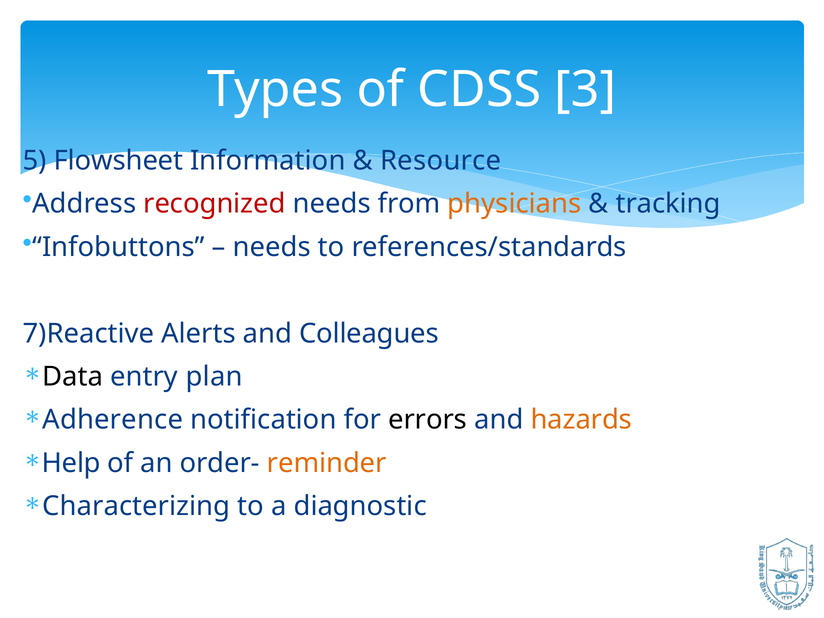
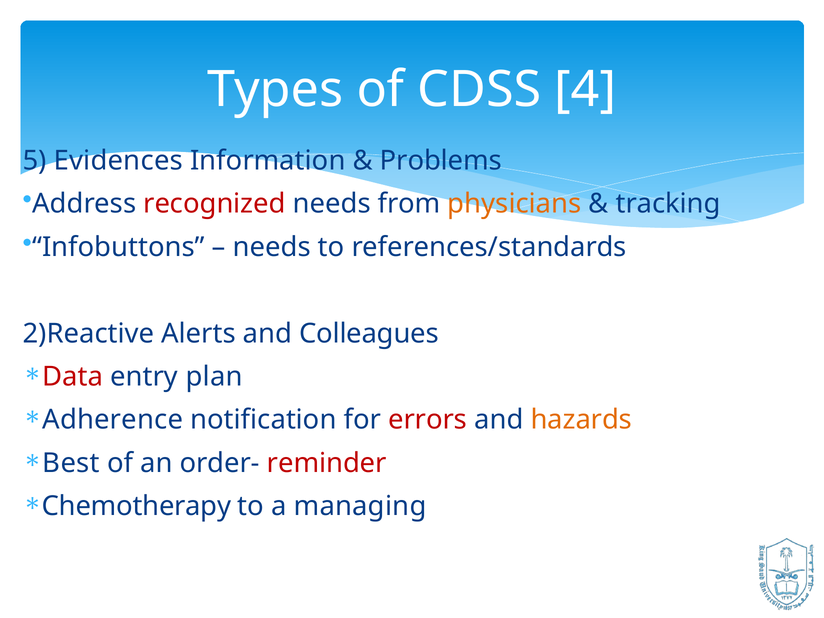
3: 3 -> 4
Flowsheet: Flowsheet -> Evidences
Resource: Resource -> Problems
7)Reactive: 7)Reactive -> 2)Reactive
Data colour: black -> red
errors colour: black -> red
Help: Help -> Best
reminder colour: orange -> red
Characterizing: Characterizing -> Chemotherapy
diagnostic: diagnostic -> managing
